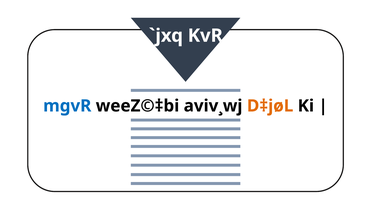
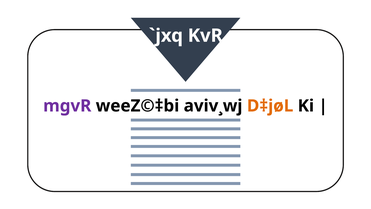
mgvR colour: blue -> purple
